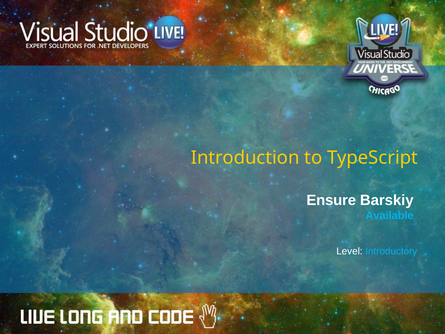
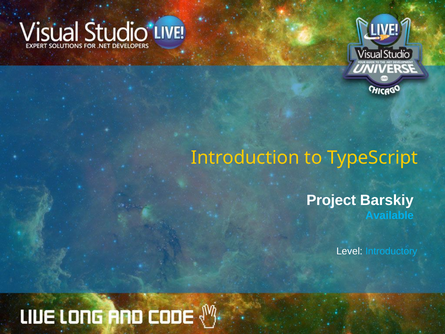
Ensure: Ensure -> Project
